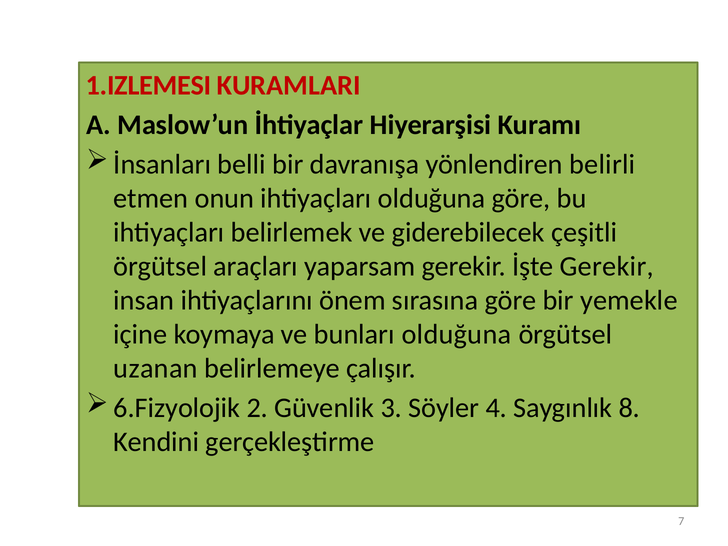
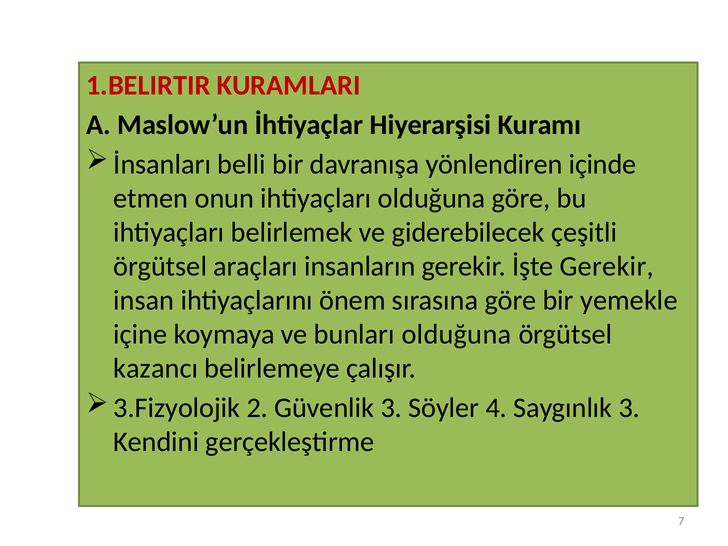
1.IZLEMESI: 1.IZLEMESI -> 1.BELIRTIR
belirli: belirli -> içinde
yaparsam: yaparsam -> insanların
uzanan: uzanan -> kazancı
6.Fizyolojik: 6.Fizyolojik -> 3.Fizyolojik
Saygınlık 8: 8 -> 3
